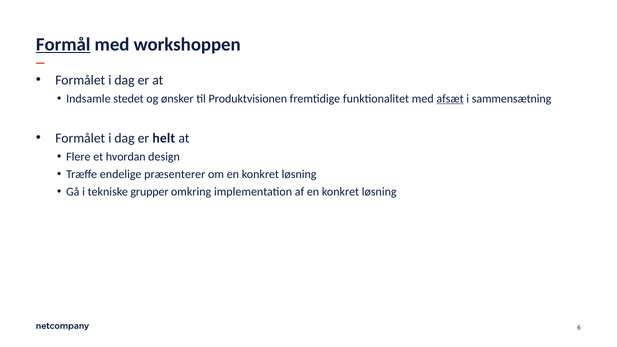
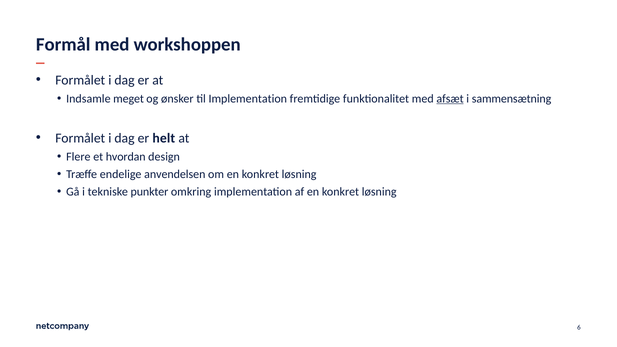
Formål underline: present -> none
stedet: stedet -> meget
til Produktvisionen: Produktvisionen -> Implementation
præsenterer: præsenterer -> anvendelsen
grupper: grupper -> punkter
